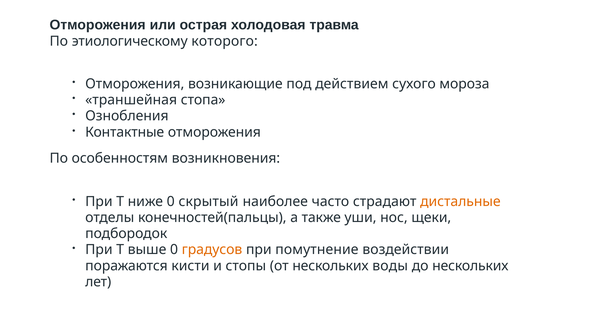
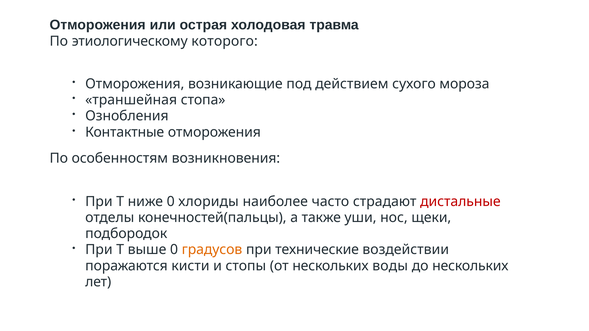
скрытый: скрытый -> хлориды
дистальные colour: orange -> red
помутнение: помутнение -> технические
